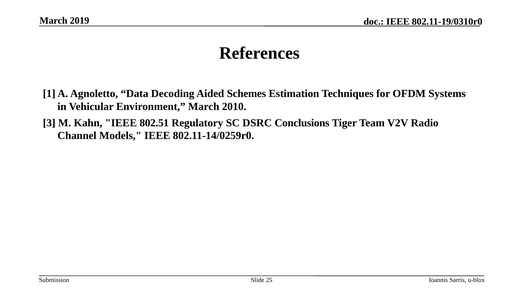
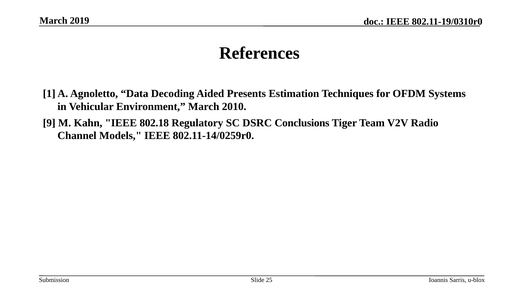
Schemes: Schemes -> Presents
3: 3 -> 9
802.51: 802.51 -> 802.18
